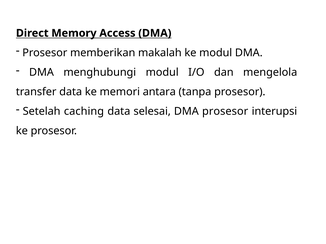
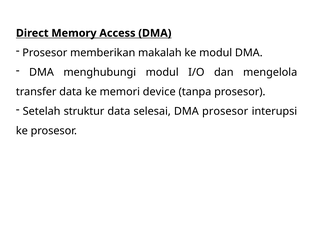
antara: antara -> device
caching: caching -> struktur
